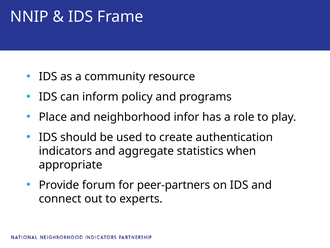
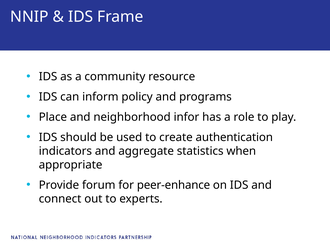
peer-partners: peer-partners -> peer-enhance
